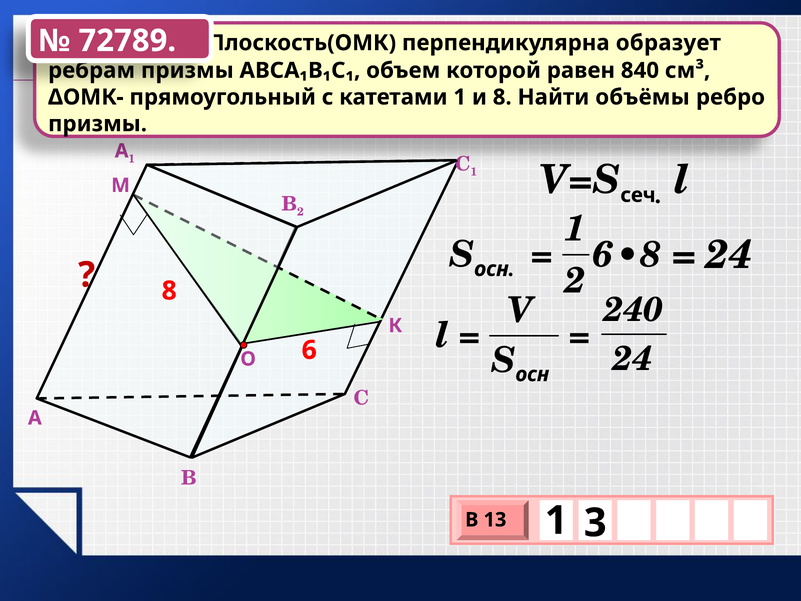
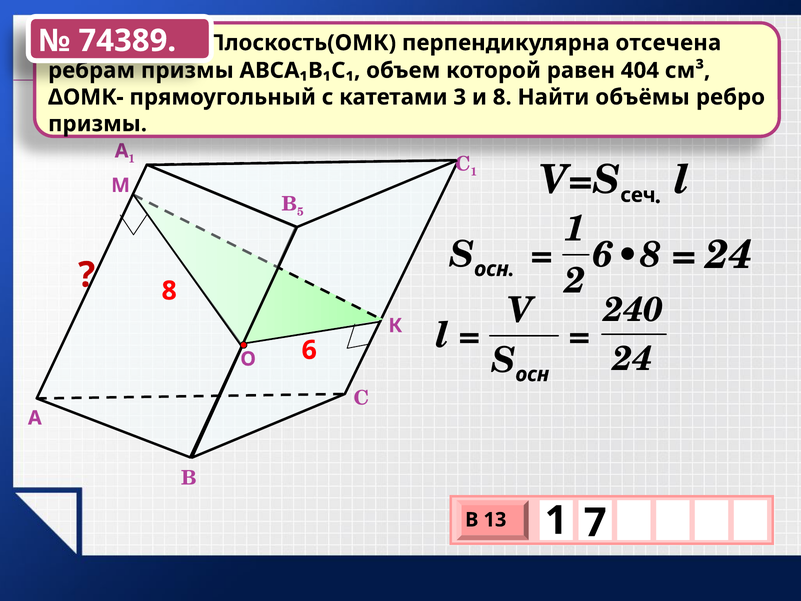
72789: 72789 -> 74389
образует: образует -> отсечена
840: 840 -> 404
катетами 1: 1 -> 3
B 2: 2 -> 5
13 3: 3 -> 7
